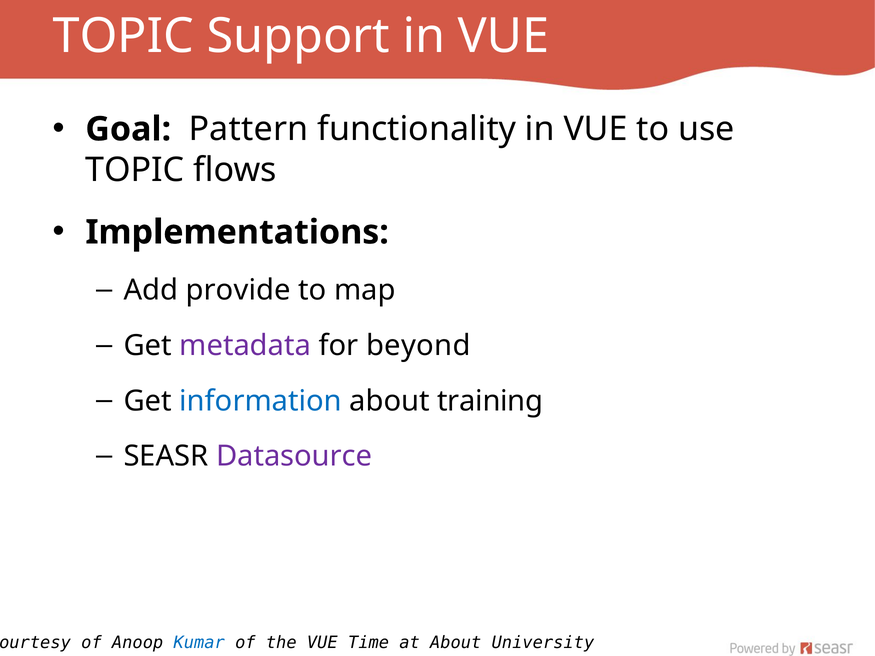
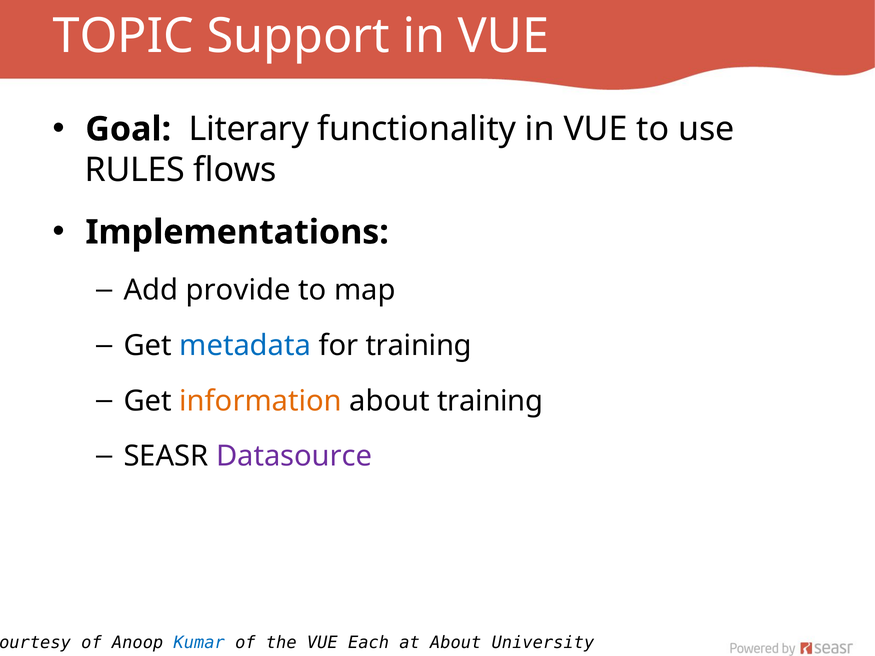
Pattern: Pattern -> Literary
TOPIC at (135, 170): TOPIC -> RULES
metadata colour: purple -> blue
for beyond: beyond -> training
information colour: blue -> orange
Time: Time -> Each
